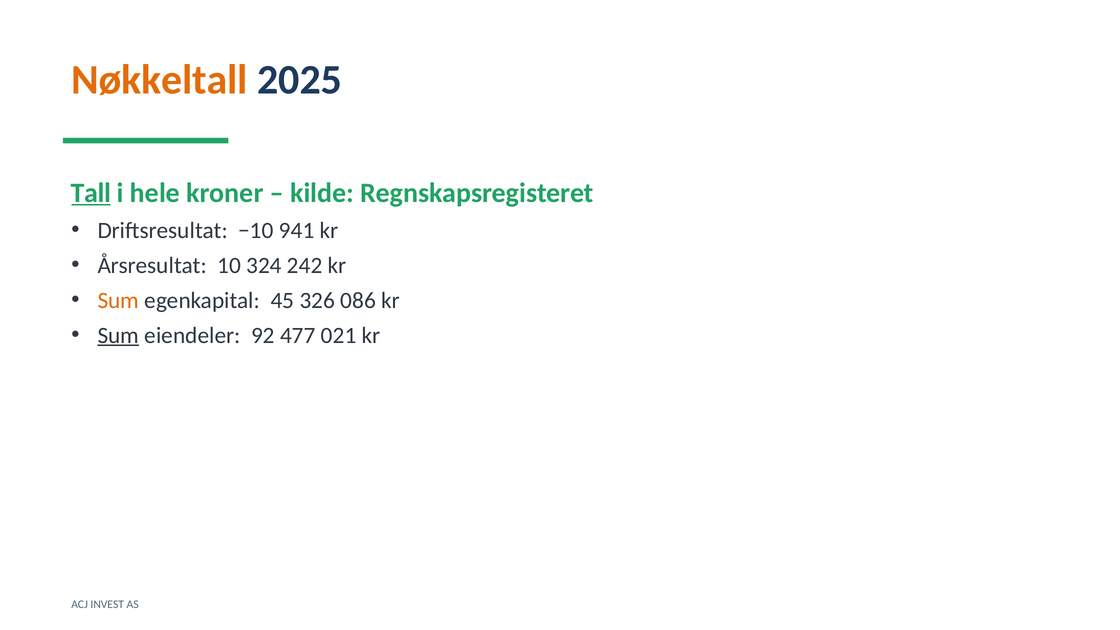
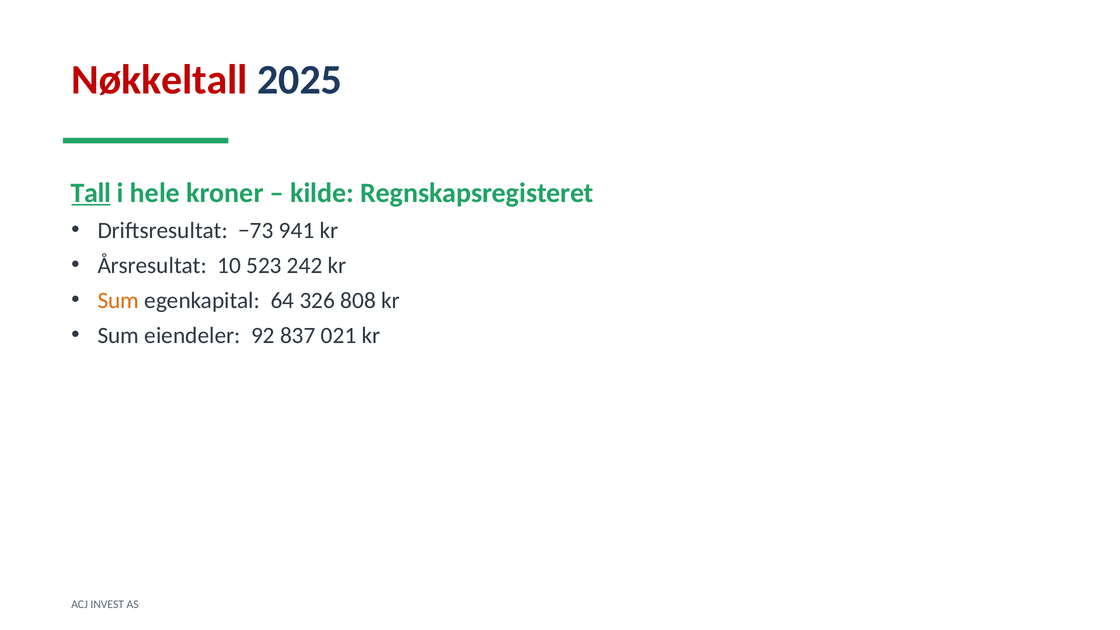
Nøkkeltall colour: orange -> red
−10: −10 -> −73
324: 324 -> 523
45: 45 -> 64
086: 086 -> 808
Sum at (118, 335) underline: present -> none
477: 477 -> 837
